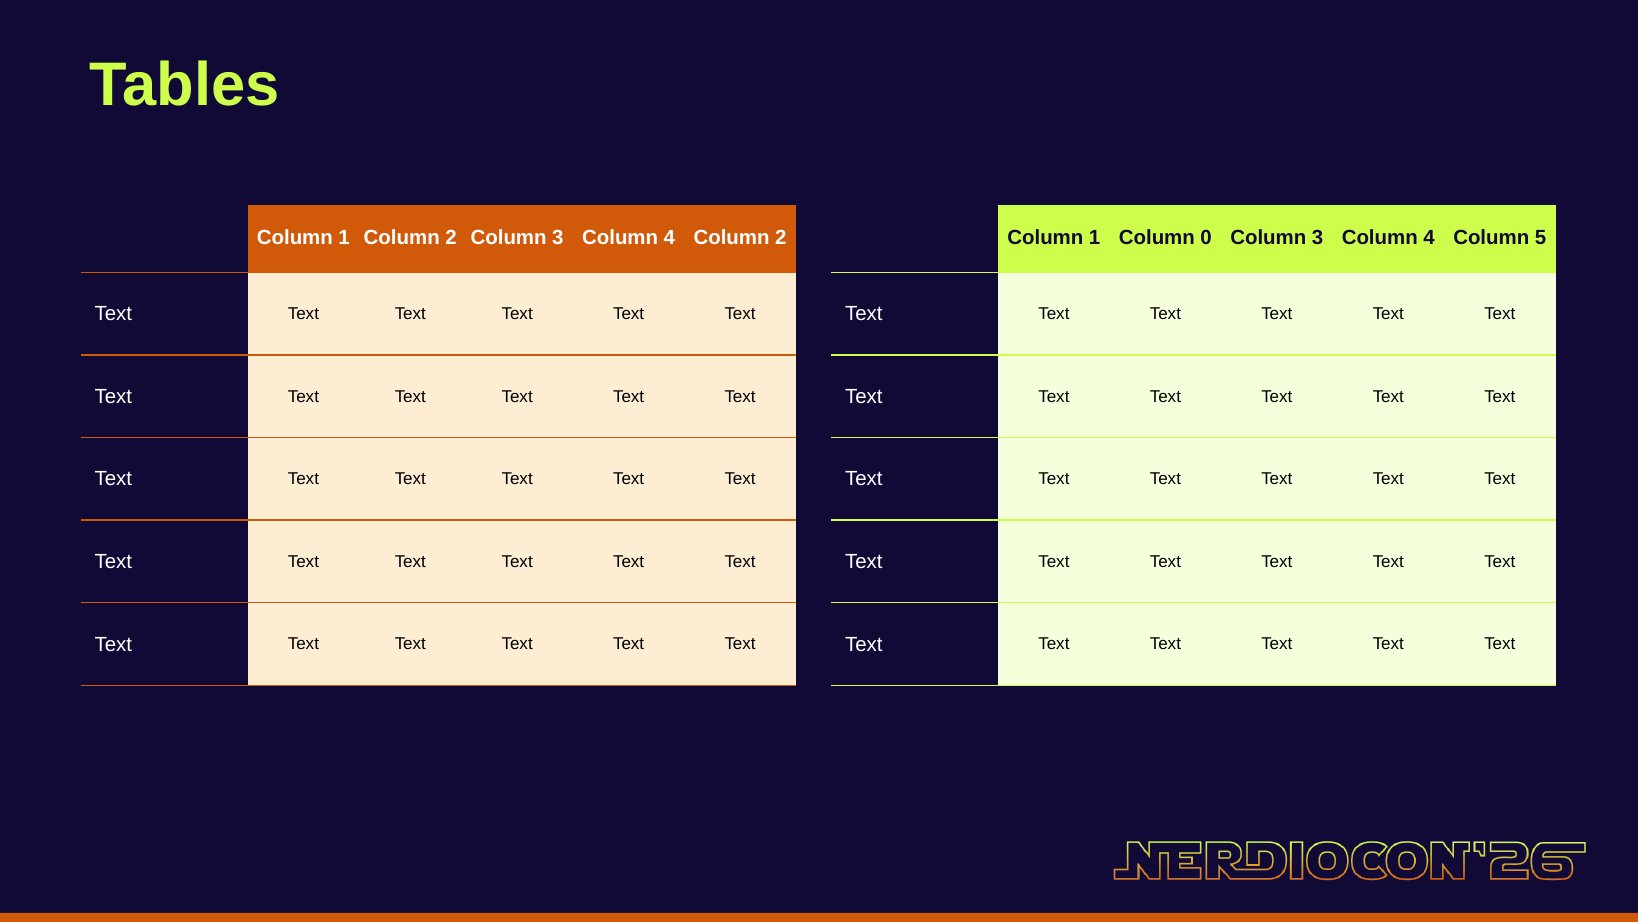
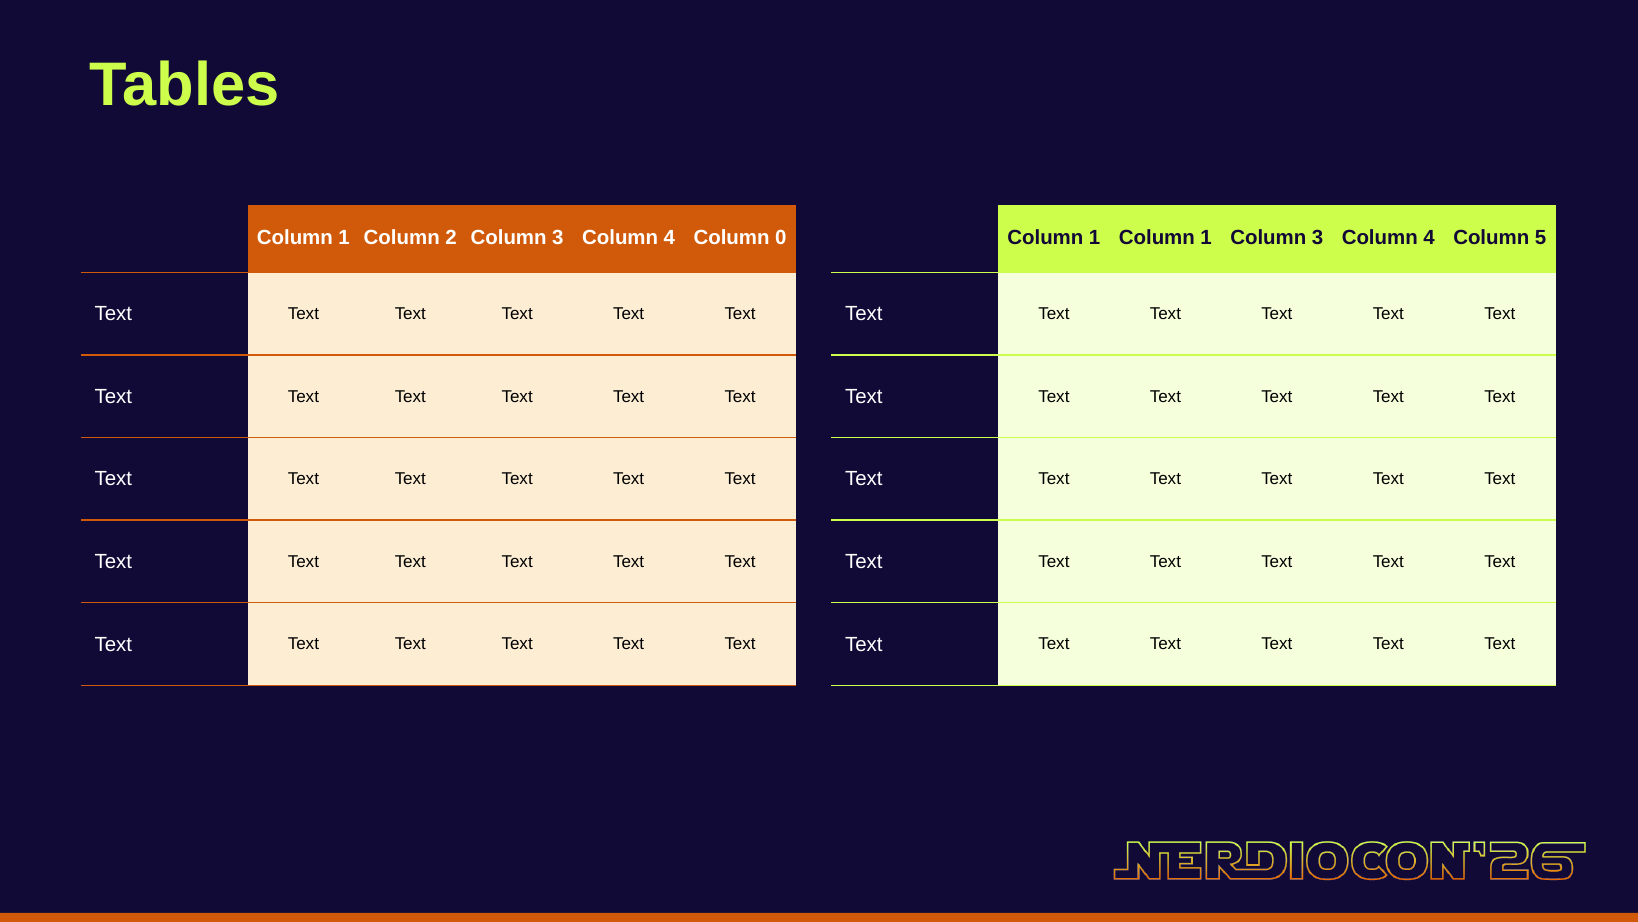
4 Column 2: 2 -> 0
1 Column 0: 0 -> 1
